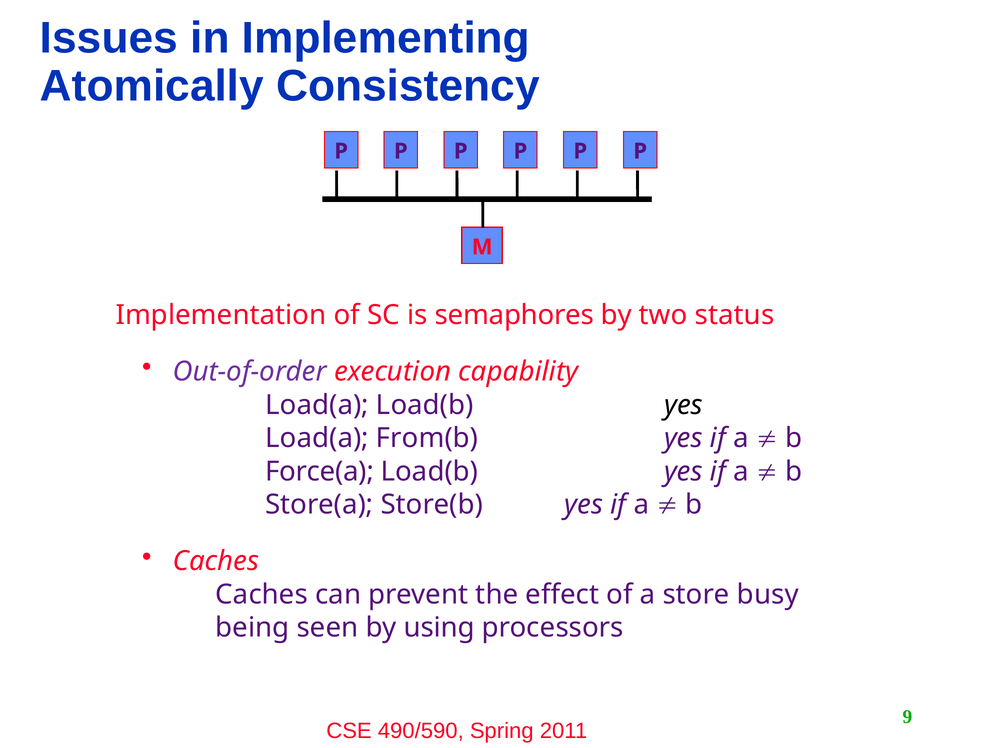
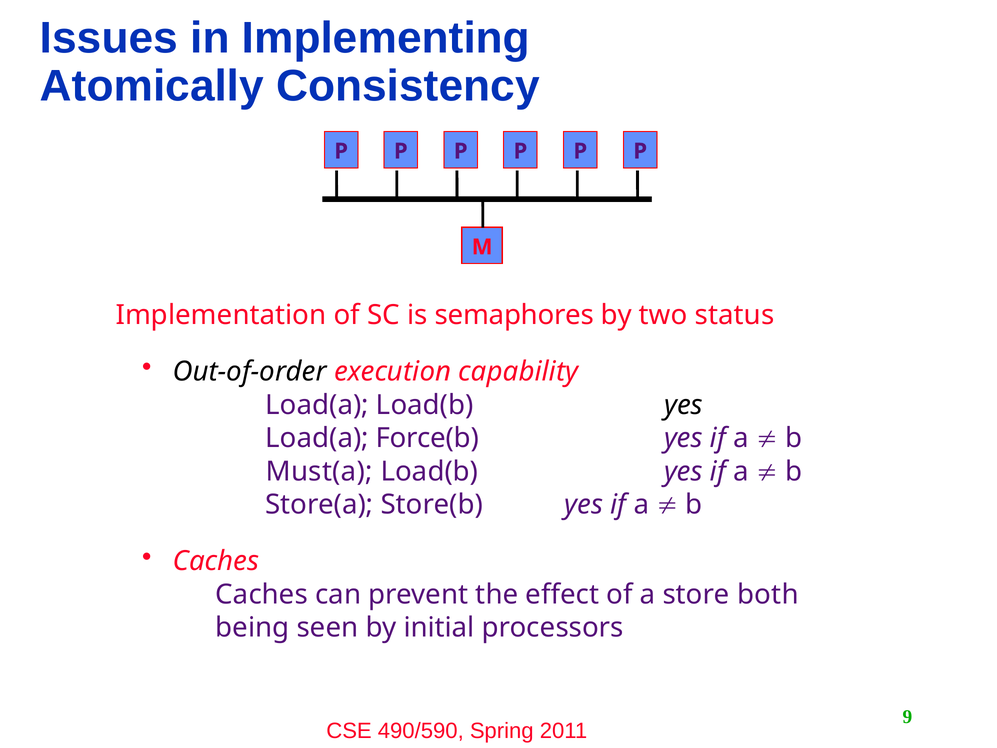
Out-of-order colour: purple -> black
From(b: From(b -> Force(b
Force(a: Force(a -> Must(a
busy: busy -> both
using: using -> initial
